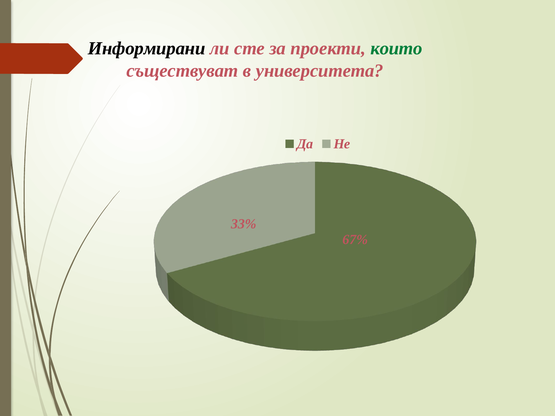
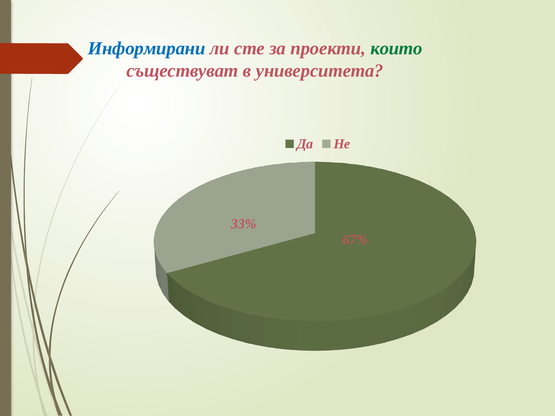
Информирани colour: black -> blue
